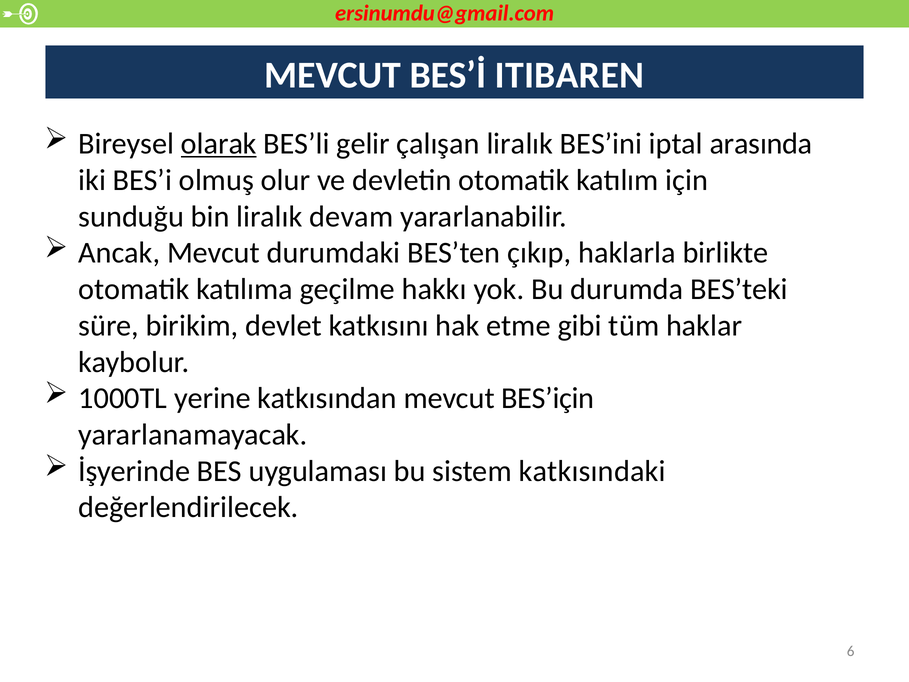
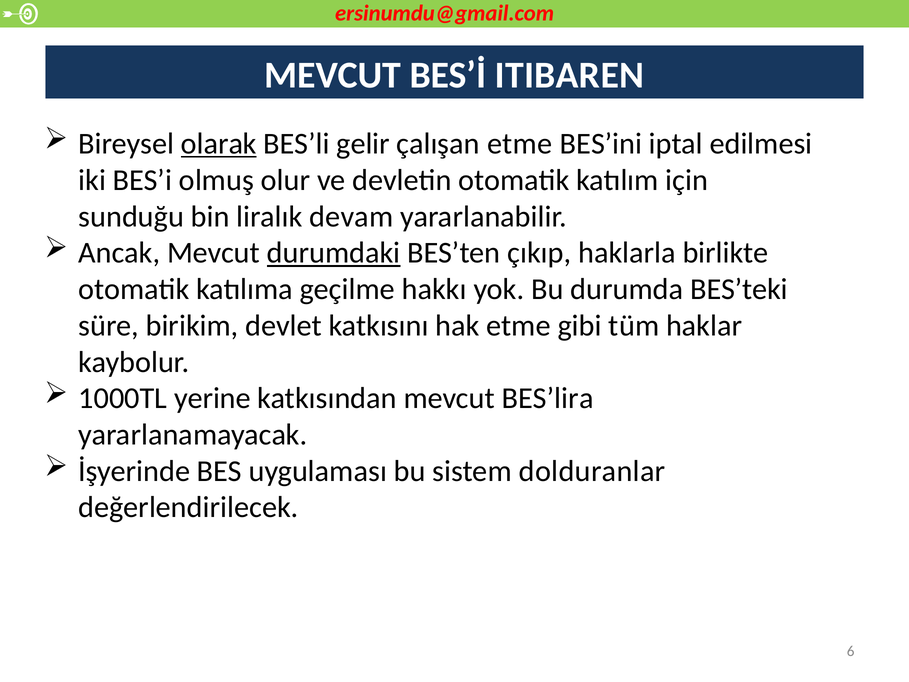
çalışan liralık: liralık -> etme
arasında: arasında -> edilmesi
durumdaki underline: none -> present
BES’için: BES’için -> BES’lira
katkısındaki: katkısındaki -> dolduranlar
